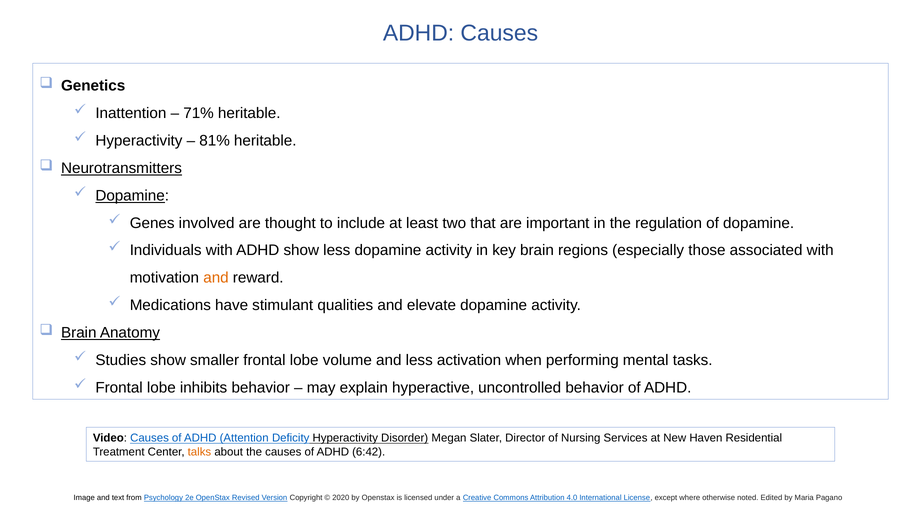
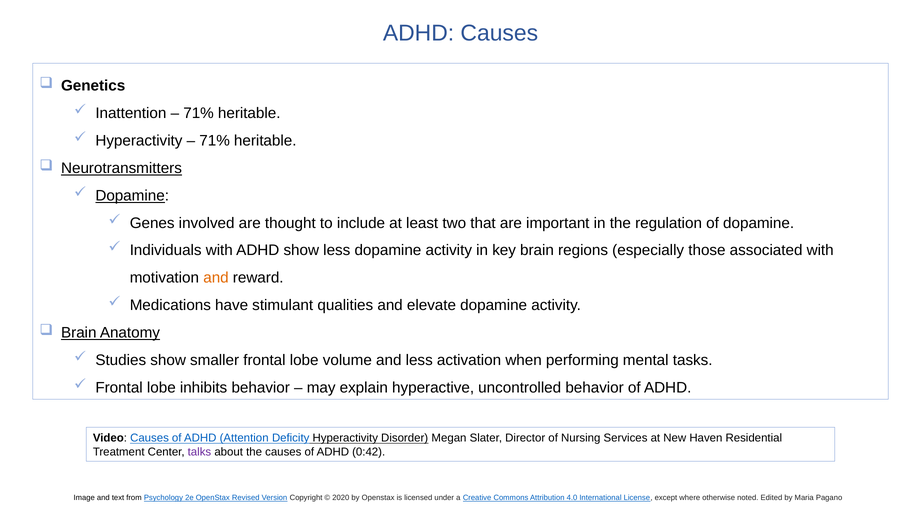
81% at (215, 141): 81% -> 71%
talks colour: orange -> purple
6:42: 6:42 -> 0:42
